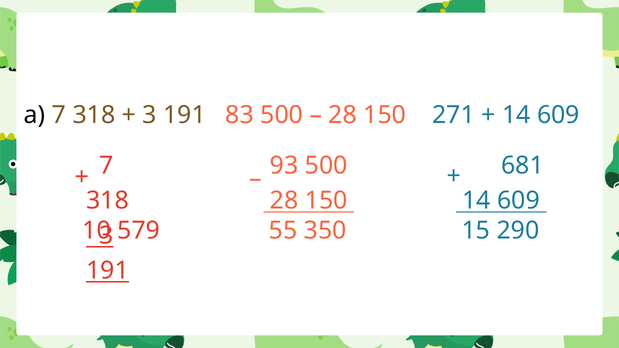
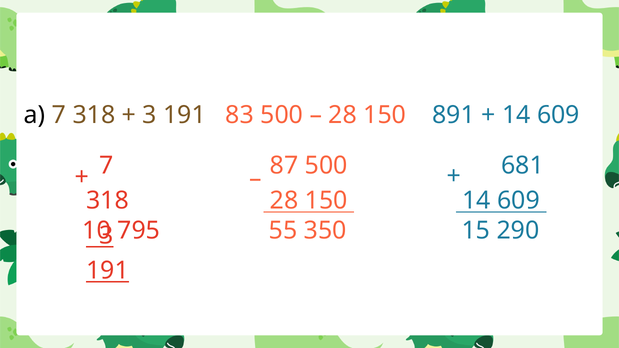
271: 271 -> 891
93: 93 -> 87
579: 579 -> 795
